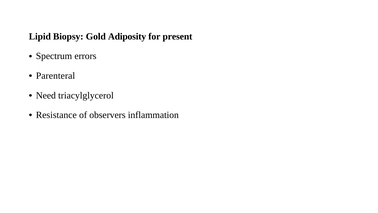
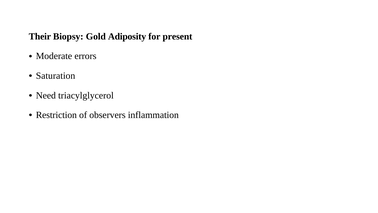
Lipid: Lipid -> Their
Spectrum: Spectrum -> Moderate
Parenteral: Parenteral -> Saturation
Resistance: Resistance -> Restriction
